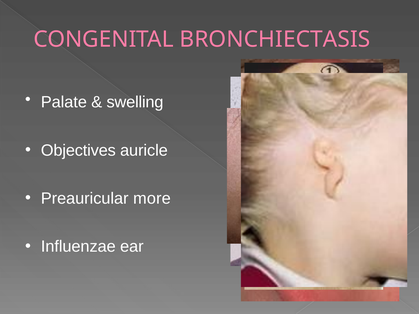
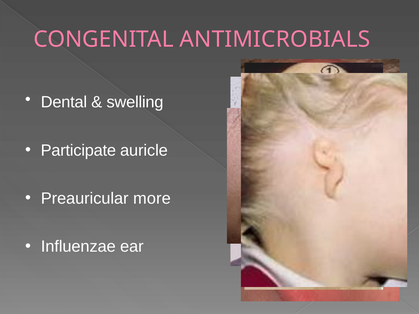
BRONCHIECTASIS: BRONCHIECTASIS -> ANTIMICROBIALS
Palate: Palate -> Dental
Objectives: Objectives -> Participate
